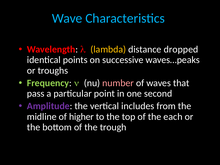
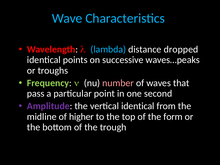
lambda colour: yellow -> light blue
vertical includes: includes -> identical
each: each -> form
